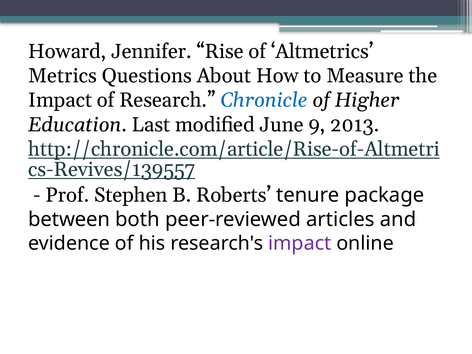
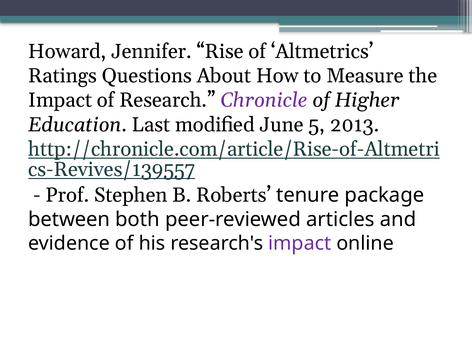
Metrics: Metrics -> Ratings
Chronicle colour: blue -> purple
9: 9 -> 5
